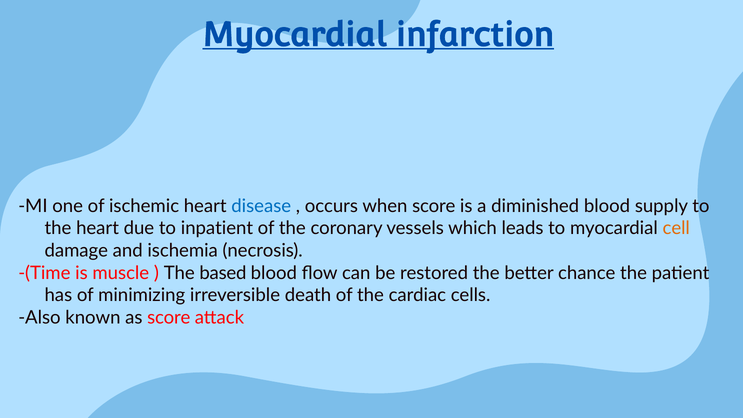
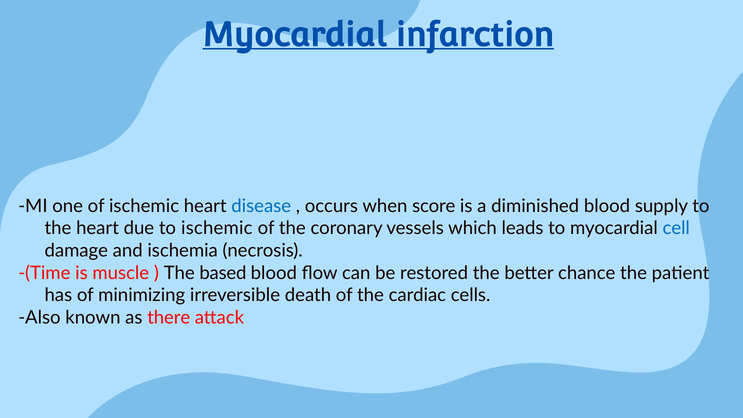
to inpatient: inpatient -> ischemic
cell colour: orange -> blue
as score: score -> there
